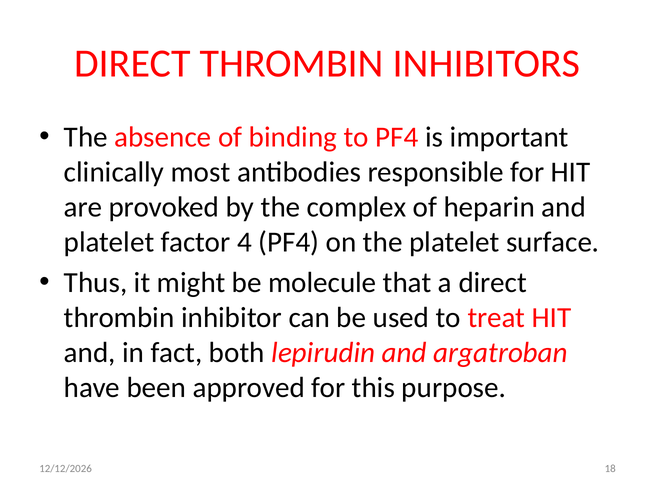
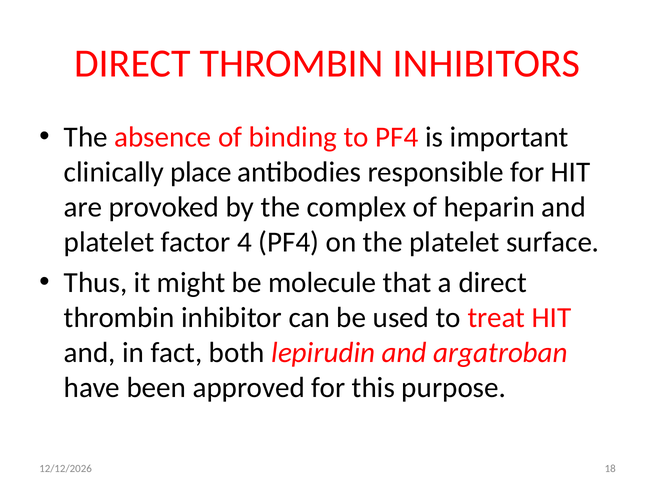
most: most -> place
